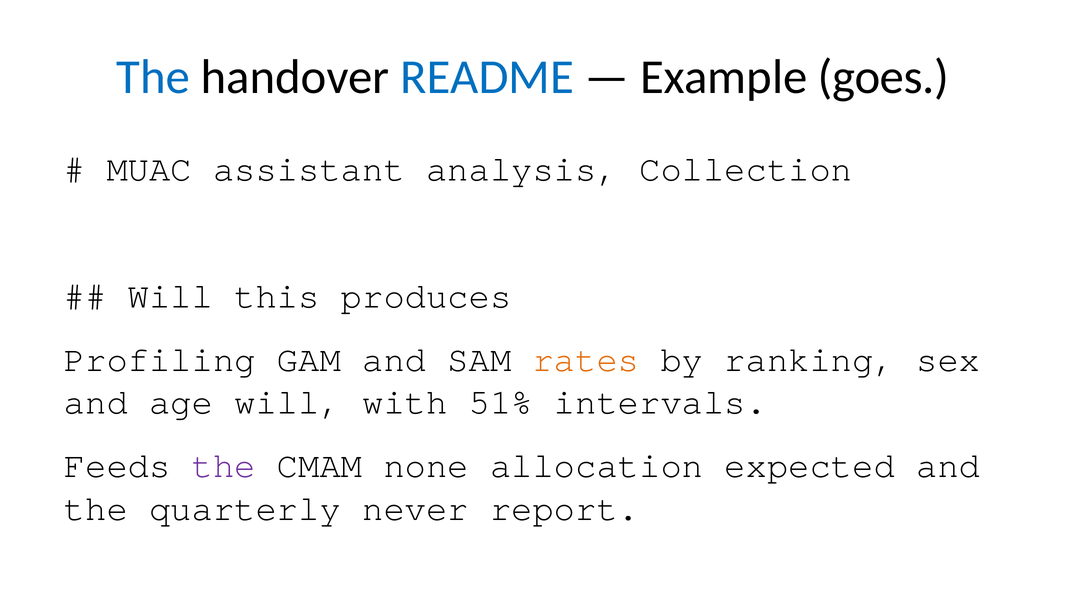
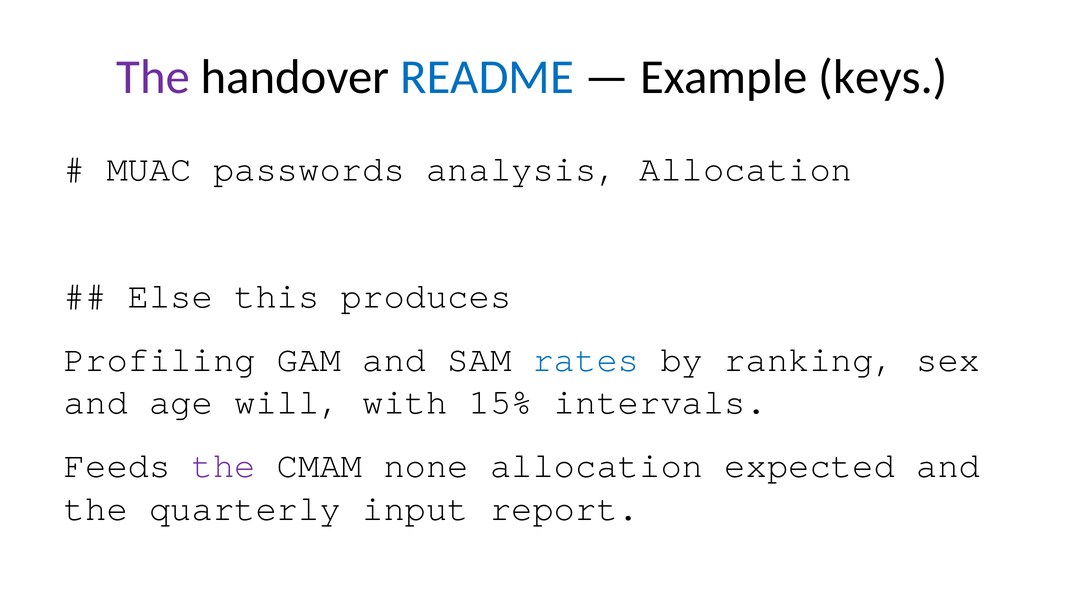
The at (153, 77) colour: blue -> purple
goes: goes -> keys
MUAC assistant: assistant -> passwords
analysis Collection: Collection -> Allocation
Will at (170, 296): Will -> Else
rates colour: orange -> blue
51%: 51% -> 15%
never: never -> input
